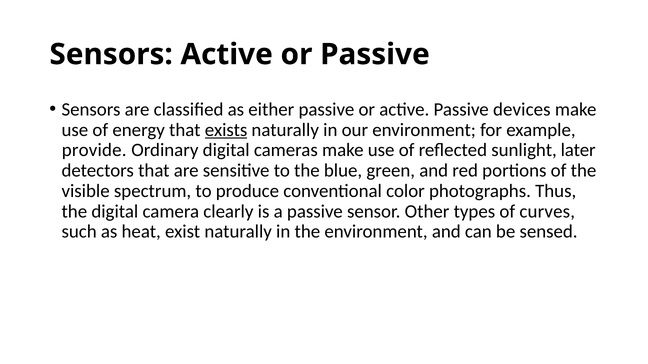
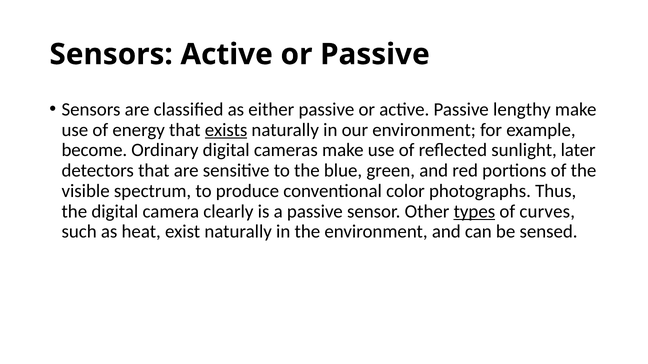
devices: devices -> lengthy
provide: provide -> become
types underline: none -> present
